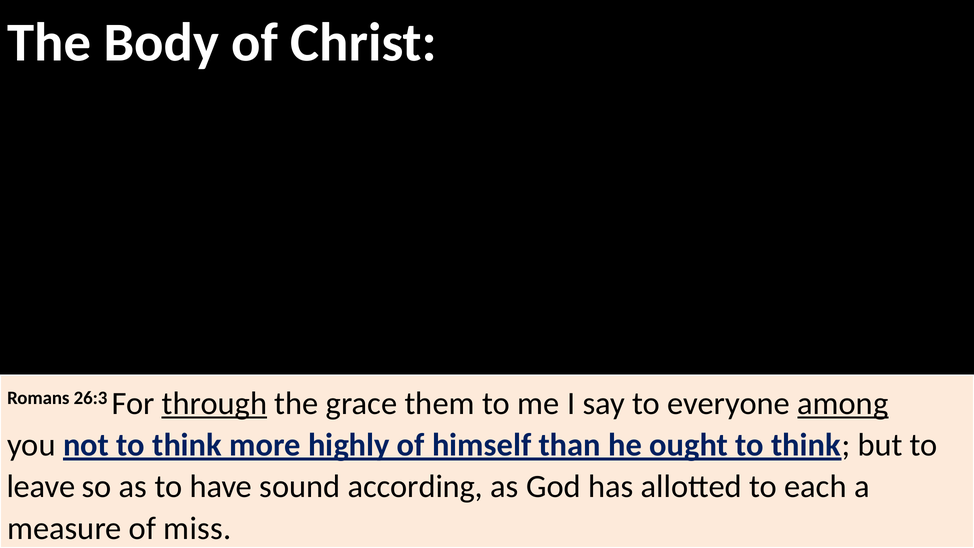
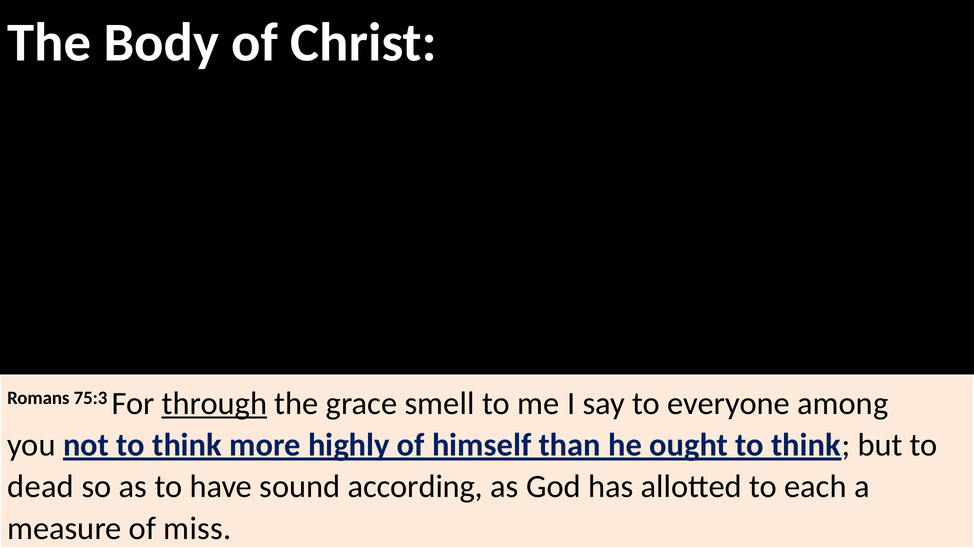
26:3: 26:3 -> 75:3
them: them -> smell
among underline: present -> none
leave: leave -> dead
